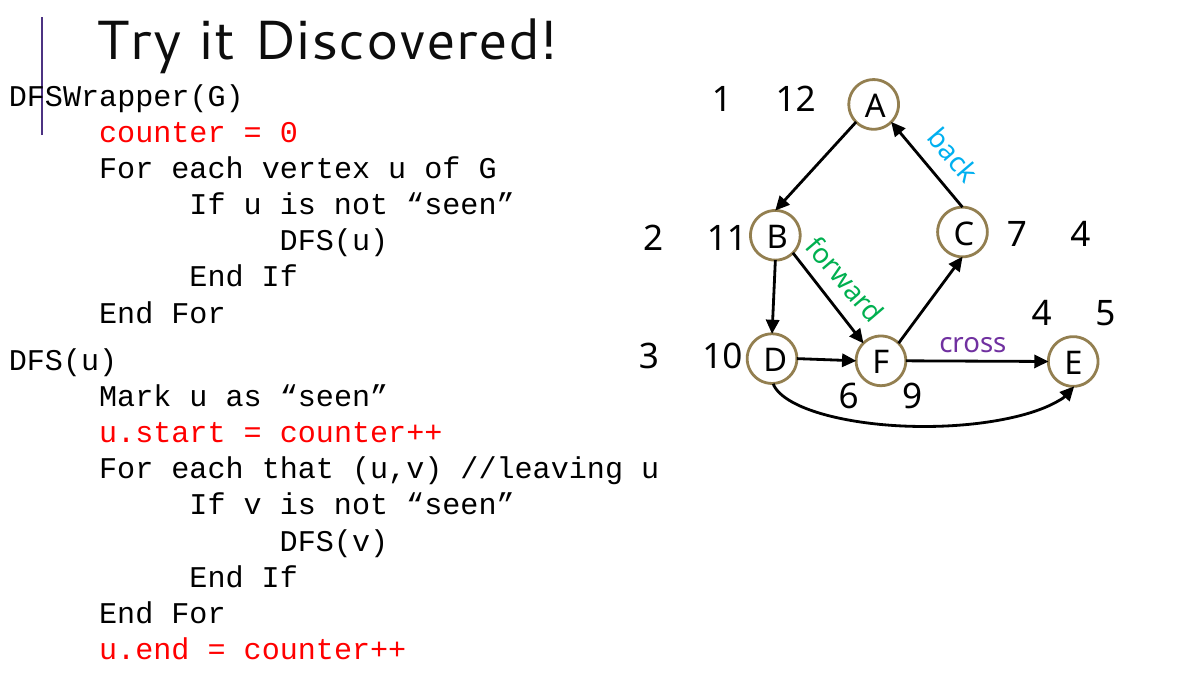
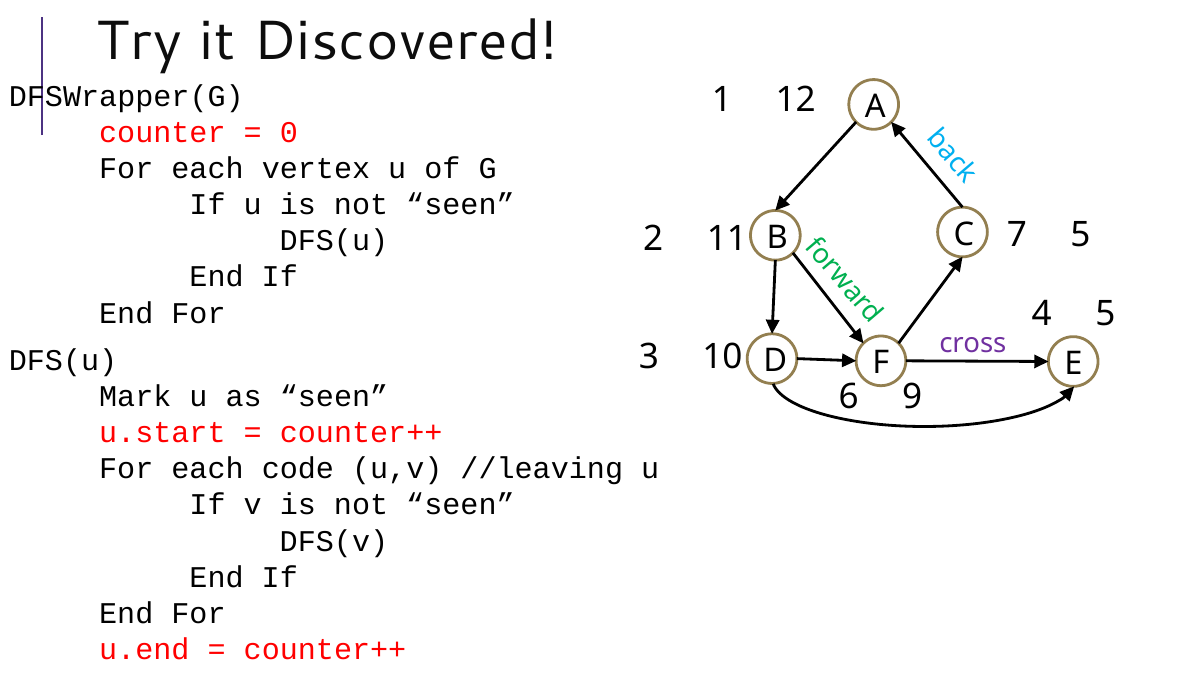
7 4: 4 -> 5
that: that -> code
